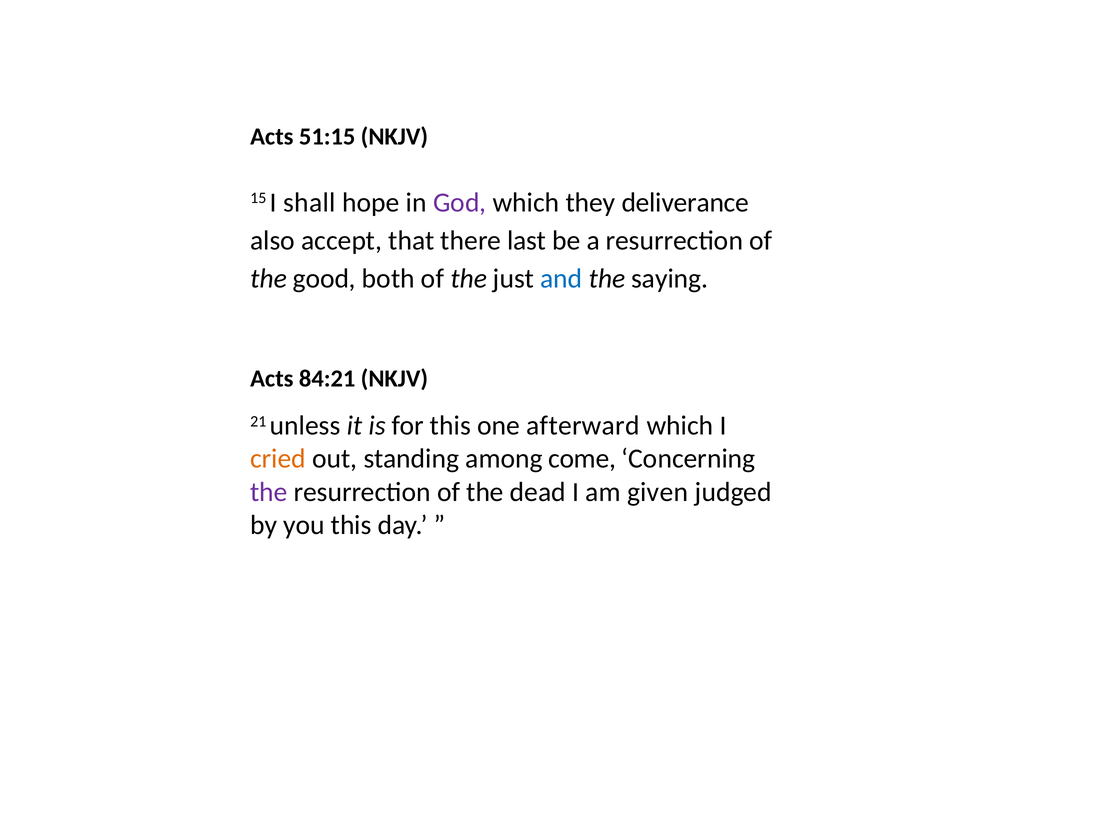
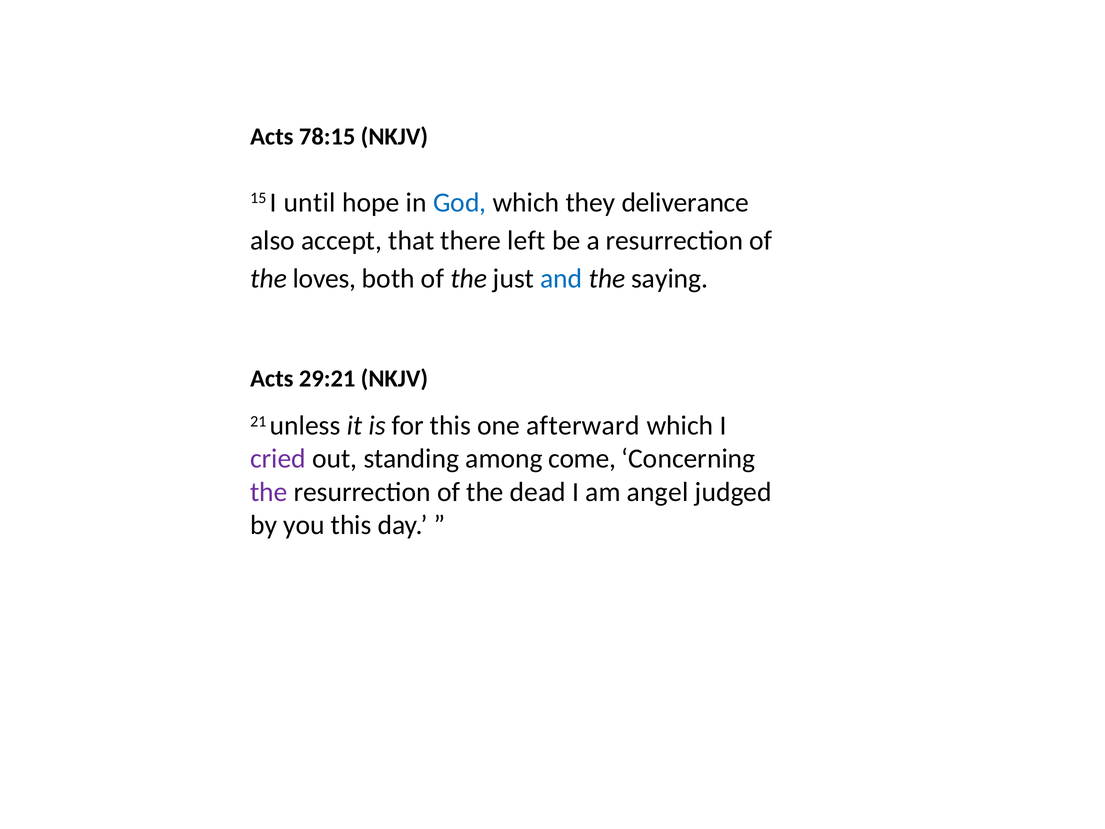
51:15: 51:15 -> 78:15
shall: shall -> until
God colour: purple -> blue
last: last -> left
good: good -> loves
84:21: 84:21 -> 29:21
cried colour: orange -> purple
given: given -> angel
